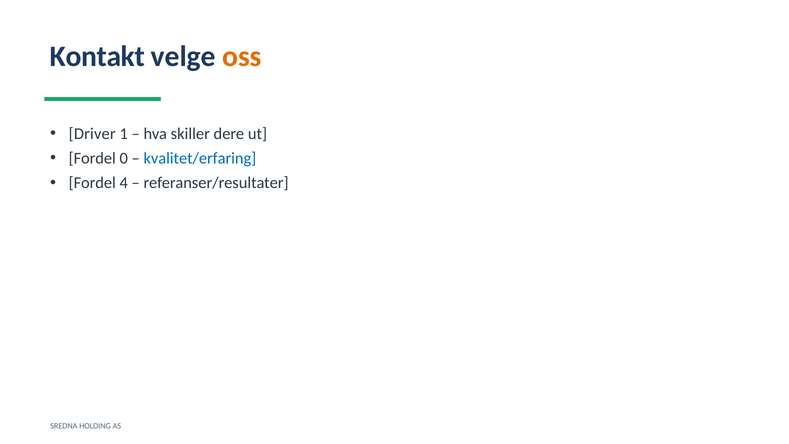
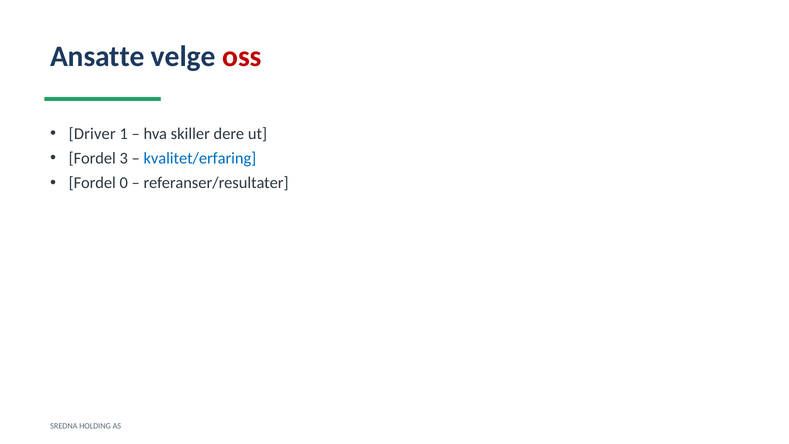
Kontakt: Kontakt -> Ansatte
oss colour: orange -> red
0: 0 -> 3
4: 4 -> 0
